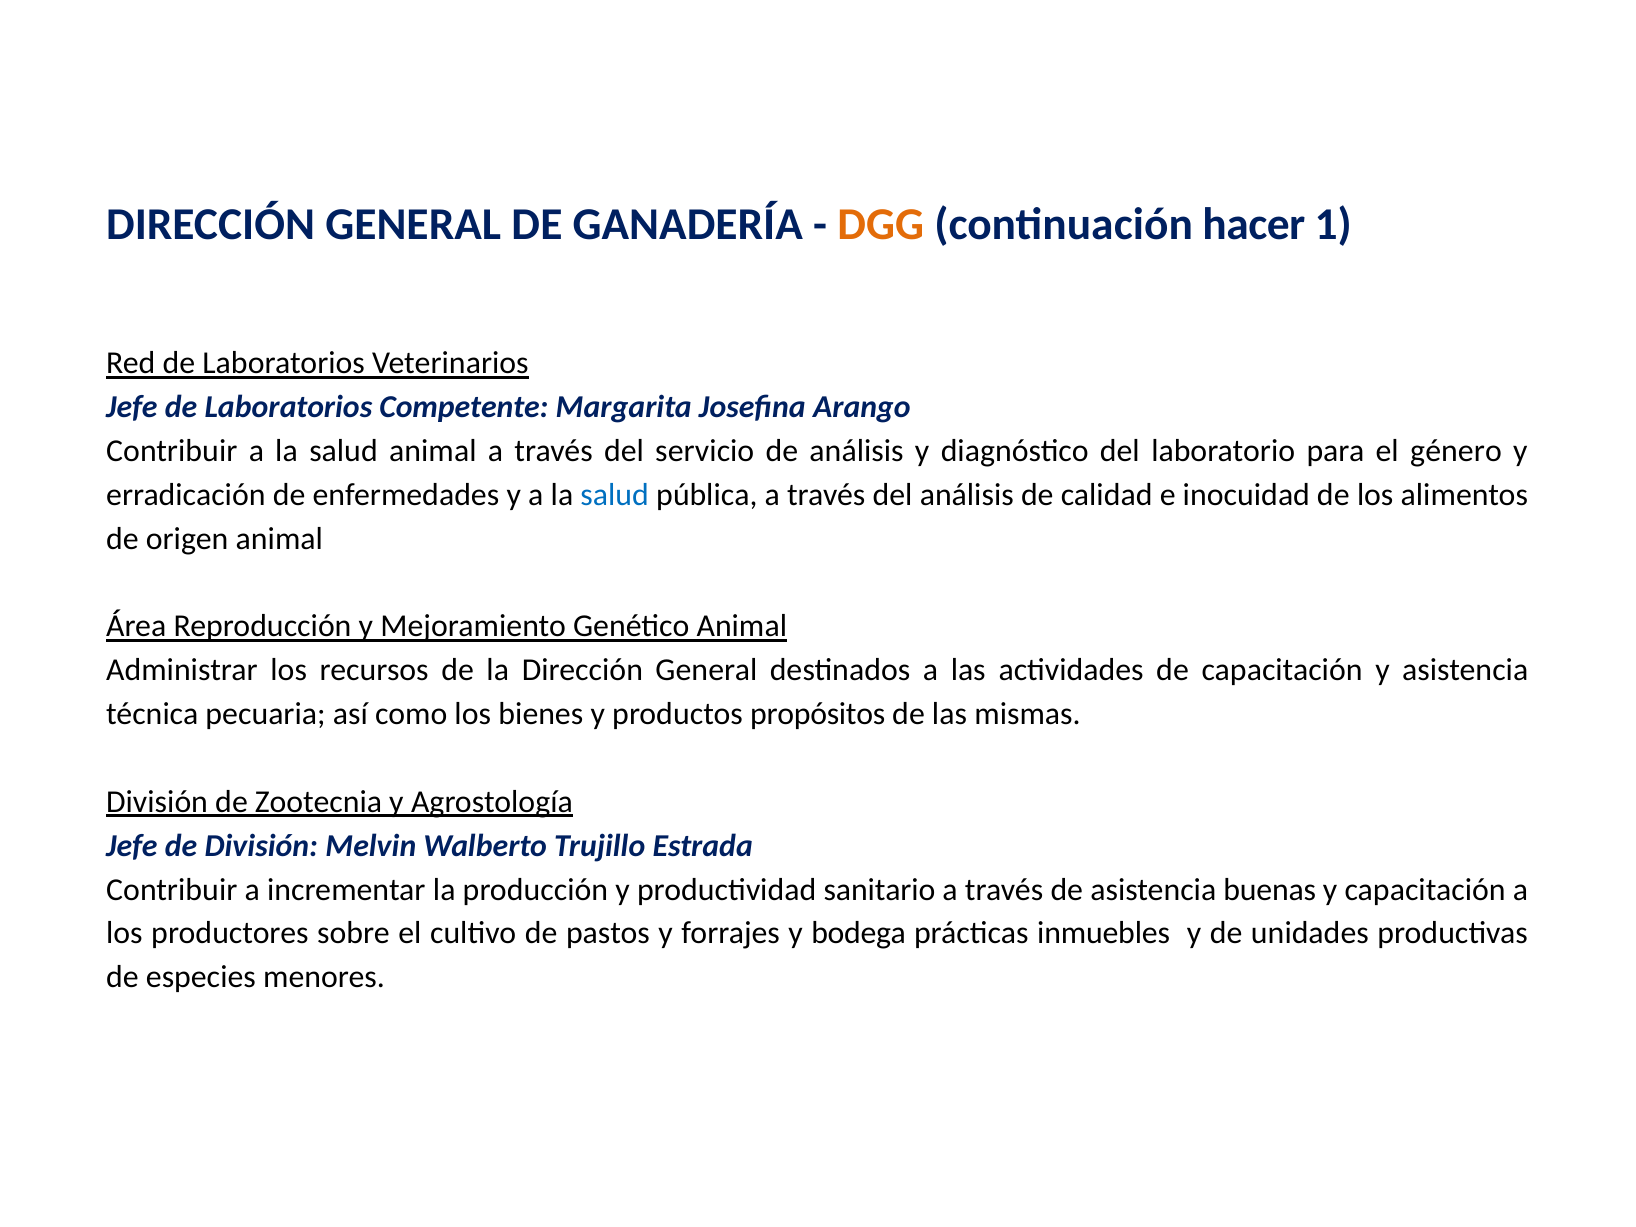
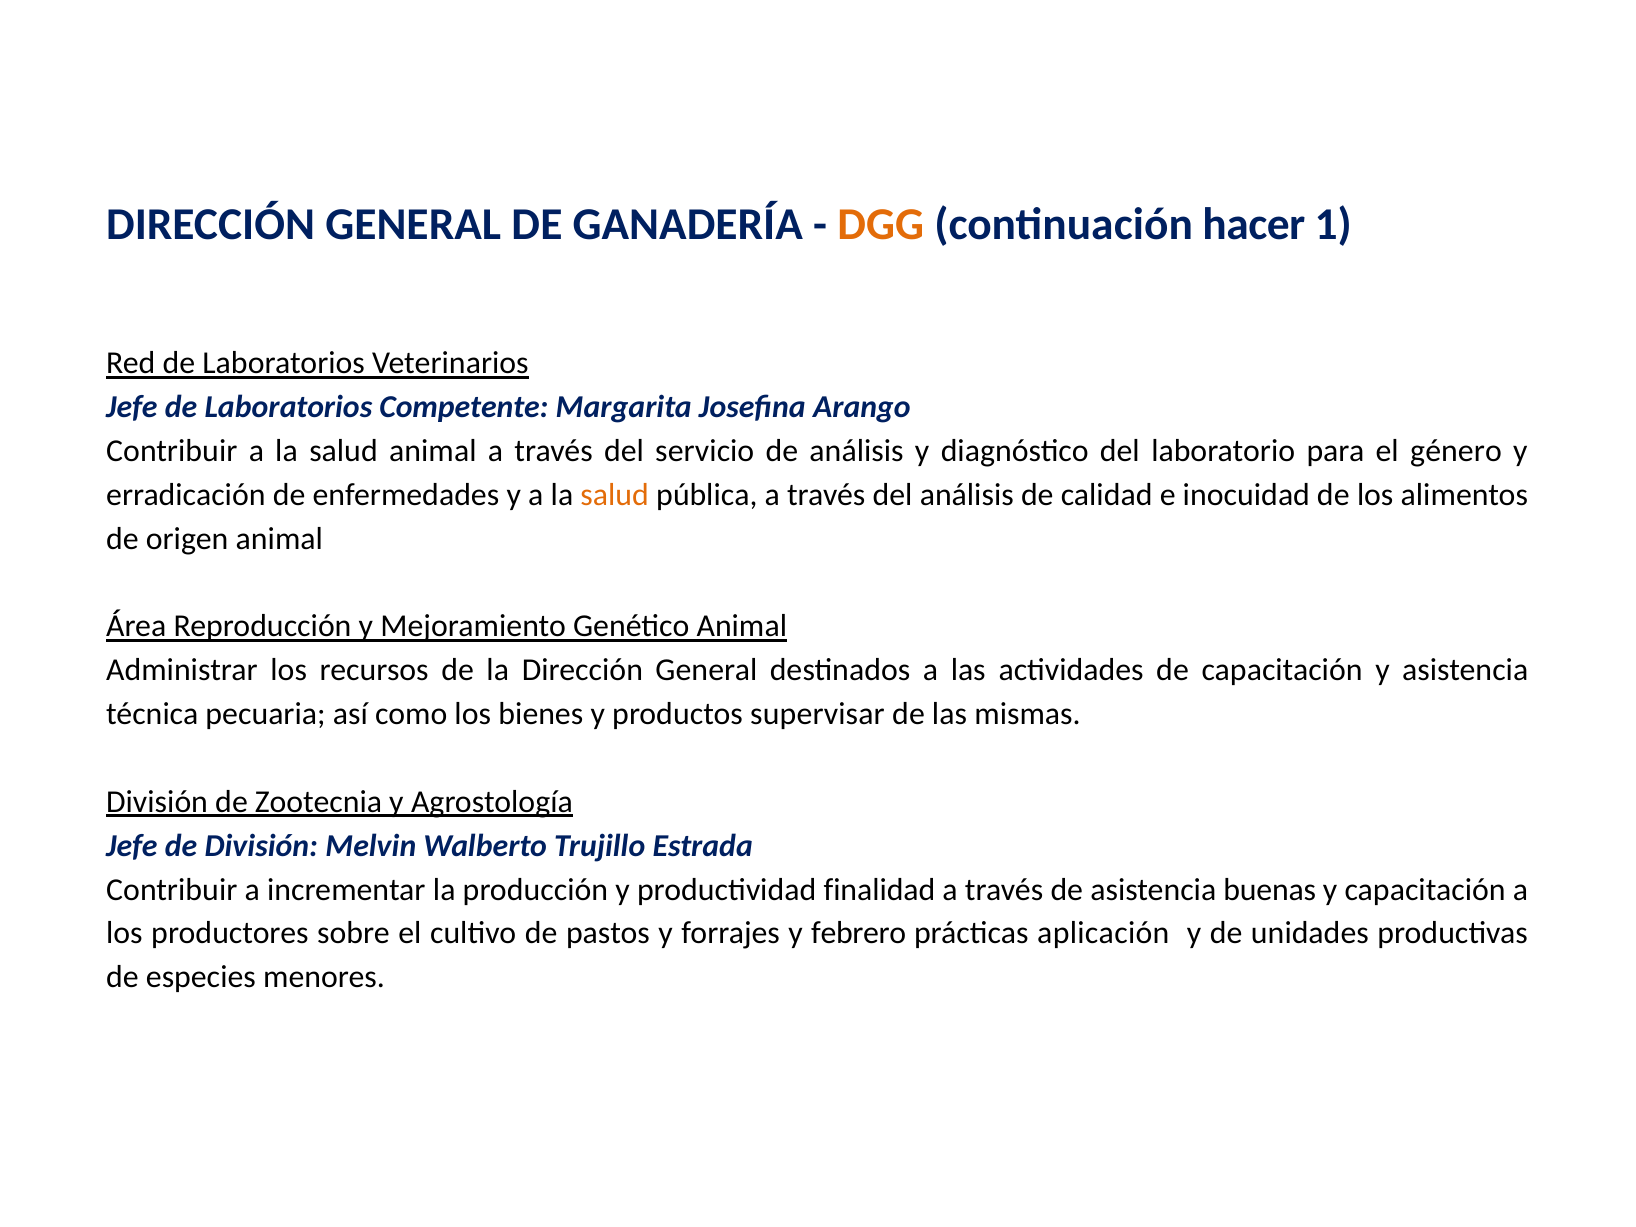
salud at (615, 495) colour: blue -> orange
propósitos: propósitos -> supervisar
sanitario: sanitario -> finalidad
bodega: bodega -> febrero
inmuebles: inmuebles -> aplicación
